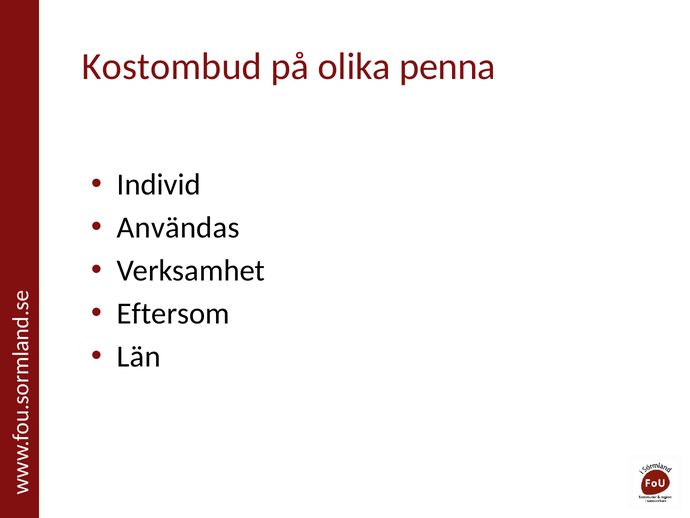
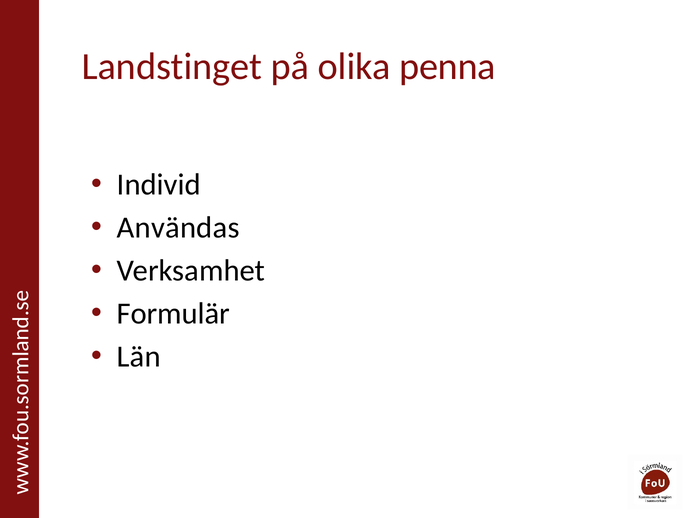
Kostombud: Kostombud -> Landstinget
Eftersom: Eftersom -> Formulär
